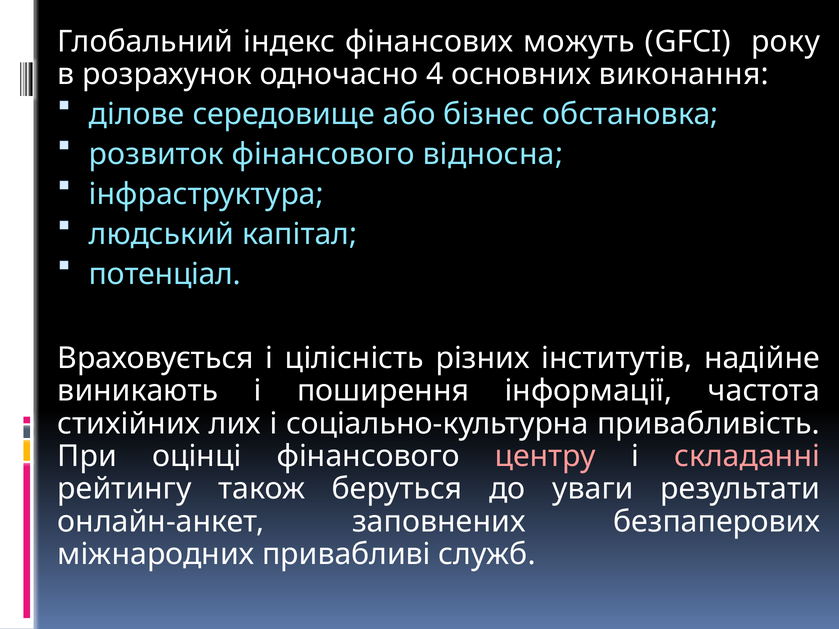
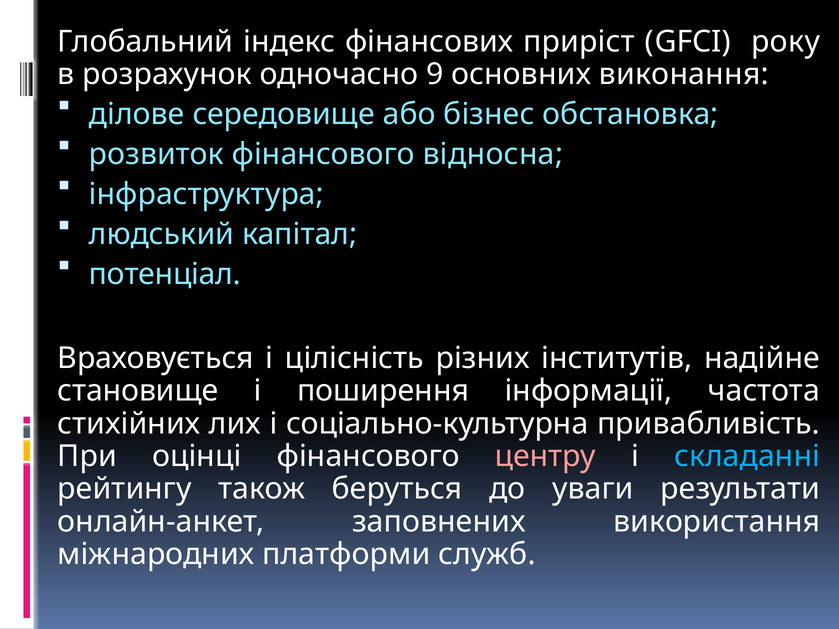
можуть: можуть -> приріст
4: 4 -> 9
виникають: виникають -> становище
складанні colour: pink -> light blue
безпаперових: безпаперових -> використання
привабливі: привабливі -> платформи
